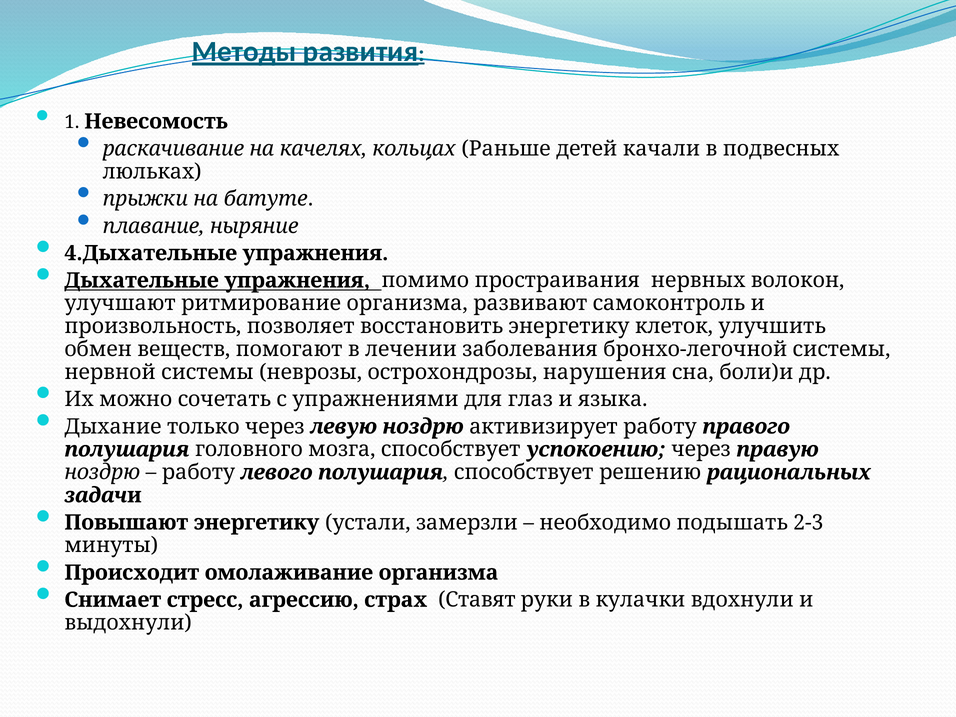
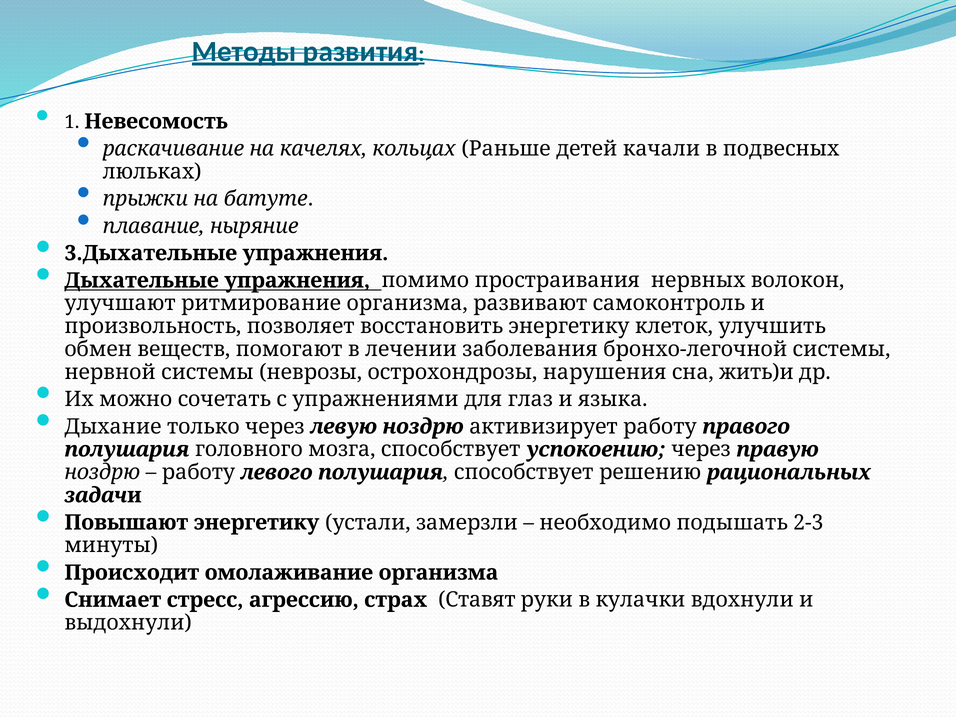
4.Дыхательные: 4.Дыхательные -> 3.Дыхательные
боли)и: боли)и -> жить)и
